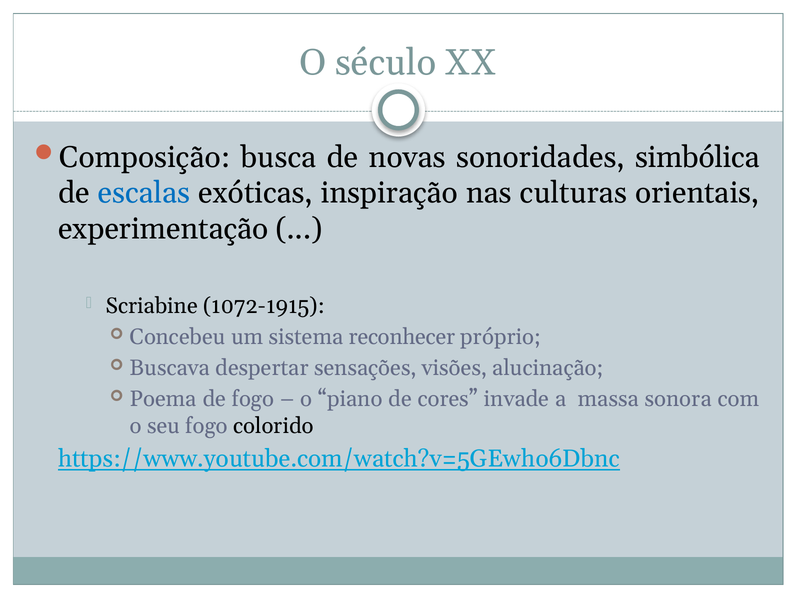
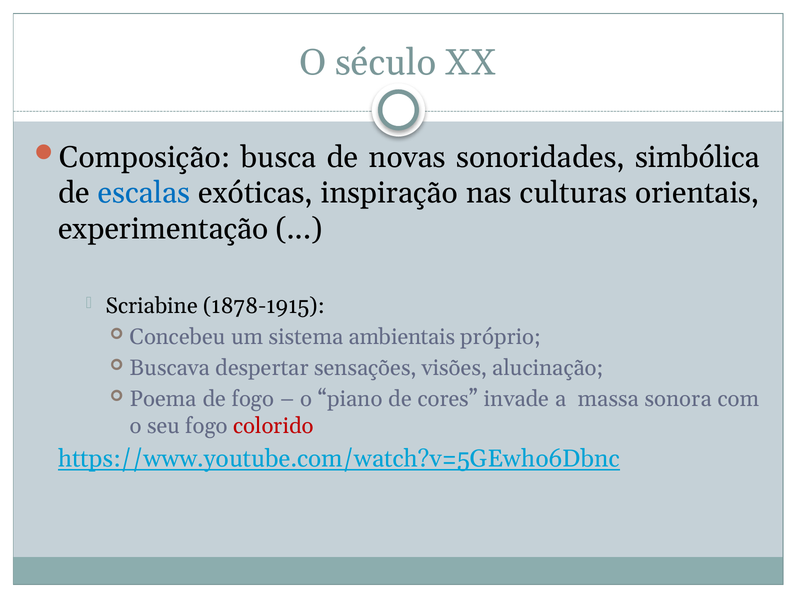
1072-1915: 1072-1915 -> 1878-1915
reconhecer: reconhecer -> ambientais
colorido colour: black -> red
